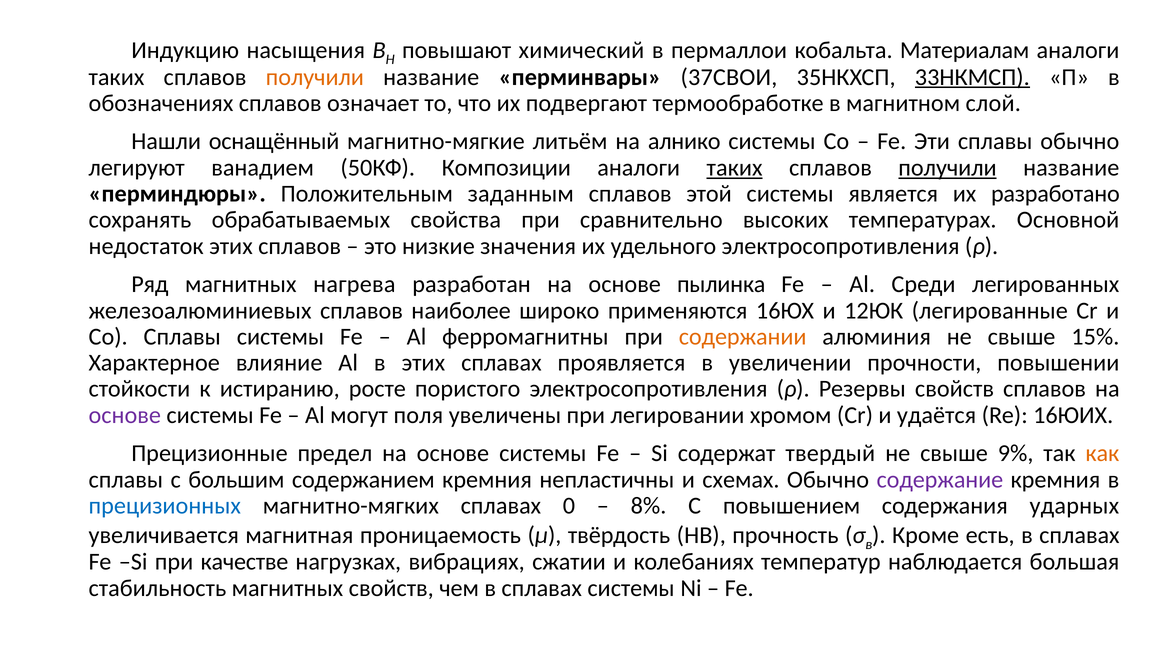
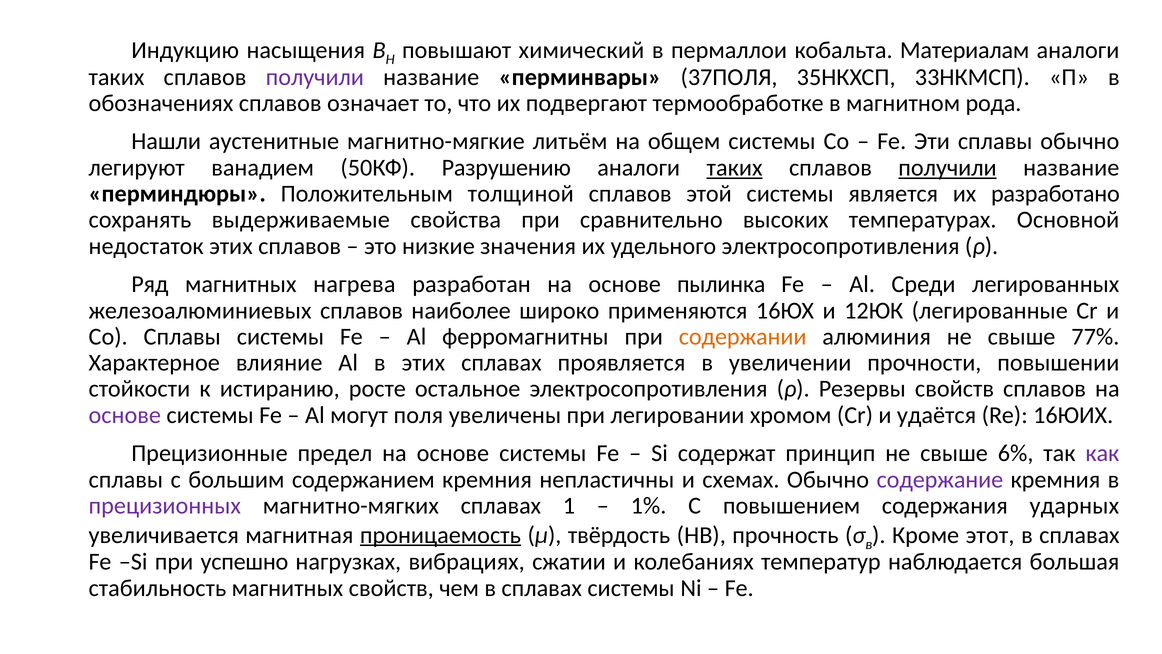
получили at (315, 77) colour: orange -> purple
37СВОИ: 37СВОИ -> 37ПОЛЯ
33НКМСП underline: present -> none
слой: слой -> рода
оснащённый: оснащённый -> аустенитные
алнико: алнико -> общем
Композиции: Композиции -> Разрушению
заданным: заданным -> толщиной
обрабатываемых: обрабатываемых -> выдерживаемые
15%: 15% -> 77%
пористого: пористого -> остальное
твердый: твердый -> принцип
9%: 9% -> 6%
как colour: orange -> purple
прецизионных colour: blue -> purple
0: 0 -> 1
8%: 8% -> 1%
проницаемость underline: none -> present
есть: есть -> этот
качестве: качестве -> успешно
